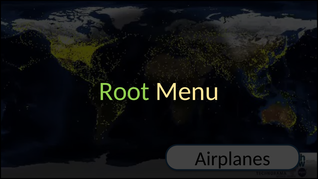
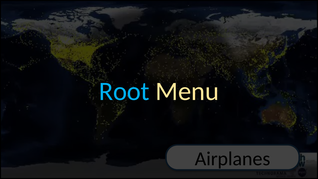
Root colour: light green -> light blue
